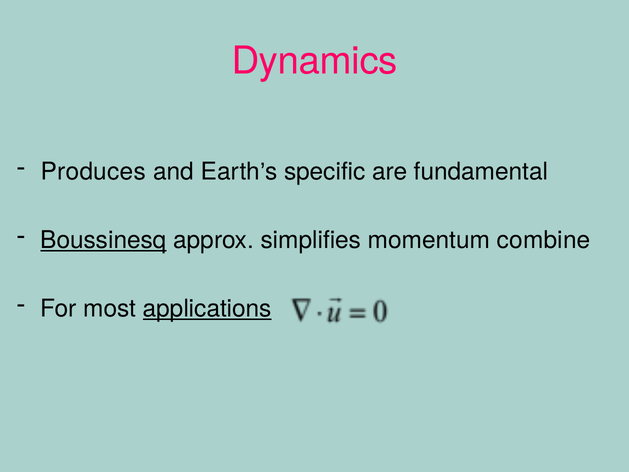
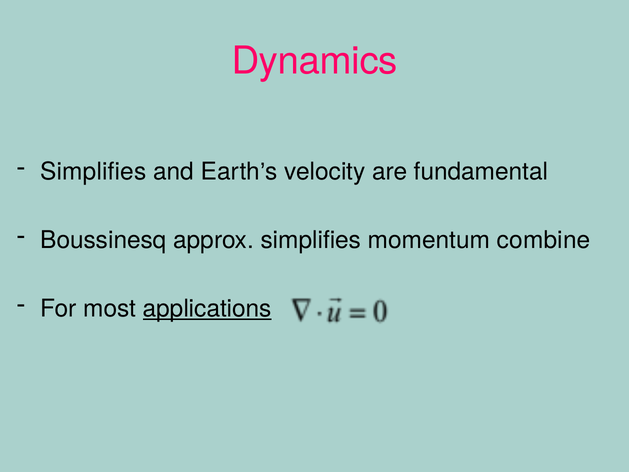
Produces at (93, 172): Produces -> Simplifies
specific: specific -> velocity
Boussinesq underline: present -> none
